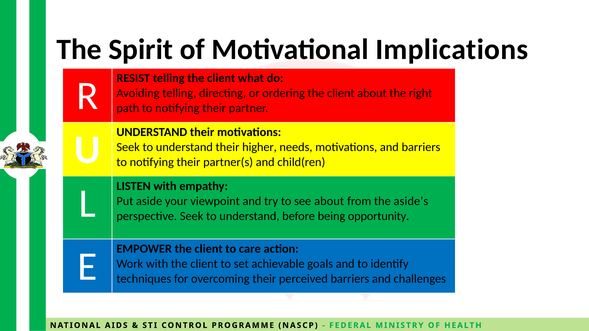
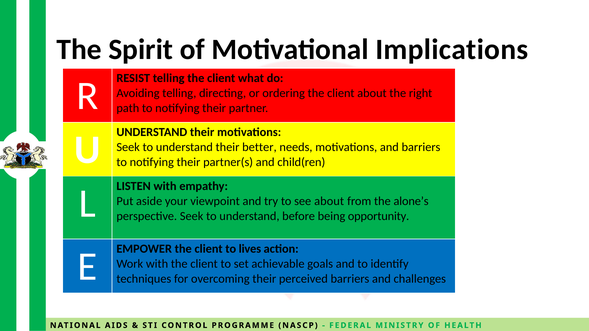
higher: higher -> better
aside’s: aside’s -> alone’s
care: care -> lives
